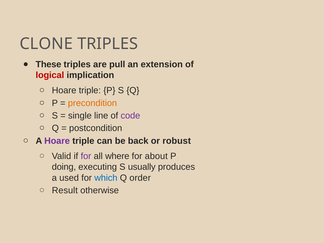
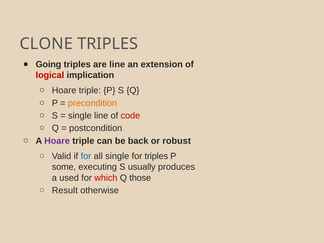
These: These -> Going
are pull: pull -> line
code colour: purple -> red
for at (86, 156) colour: purple -> blue
all where: where -> single
for about: about -> triples
doing: doing -> some
which colour: blue -> red
order: order -> those
